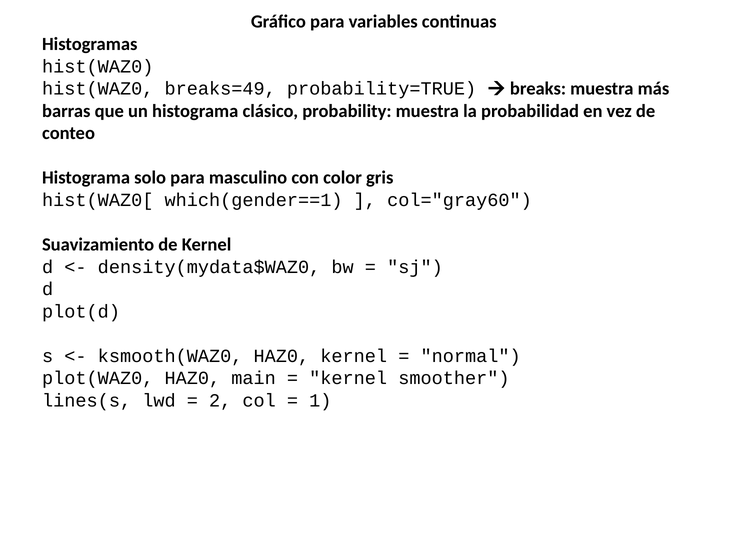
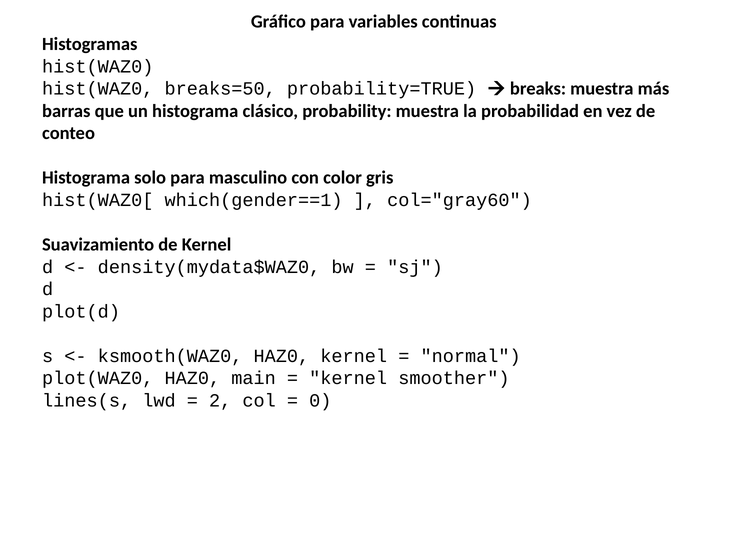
breaks=49: breaks=49 -> breaks=50
1: 1 -> 0
